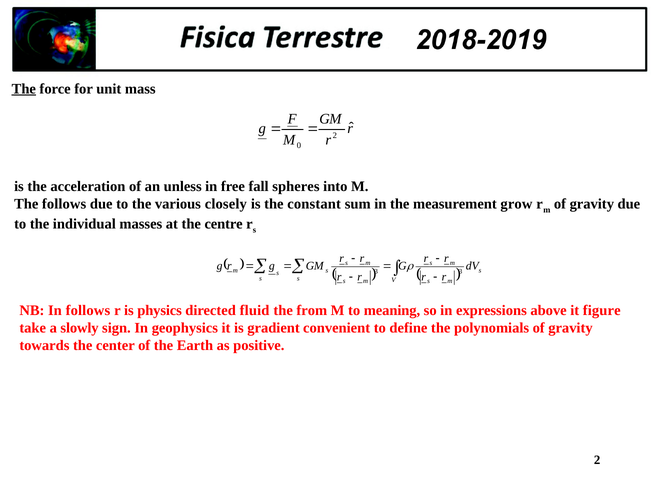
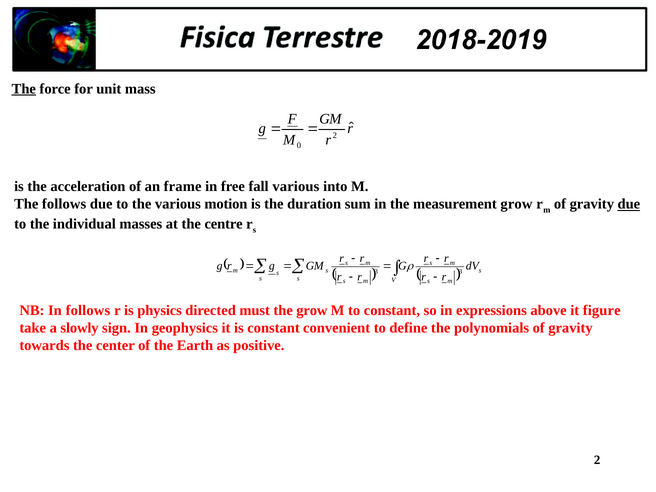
unless: unless -> frame
fall spheres: spheres -> various
closely: closely -> motion
constant: constant -> duration
due at (629, 204) underline: none -> present
fluid: fluid -> must
the from: from -> grow
to meaning: meaning -> constant
is gradient: gradient -> constant
